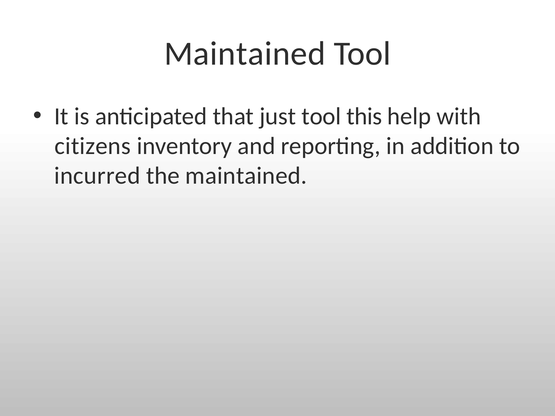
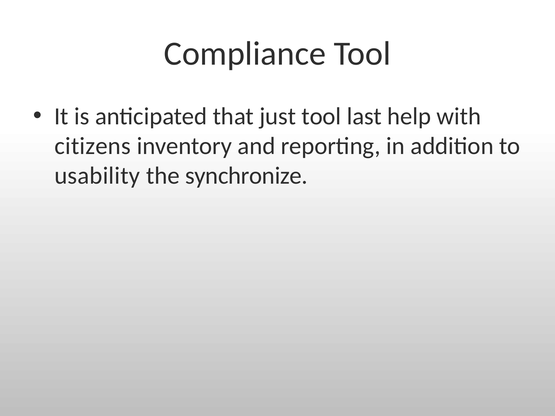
Maintained at (245, 54): Maintained -> Compliance
this: this -> last
incurred: incurred -> usability
the maintained: maintained -> synchronize
